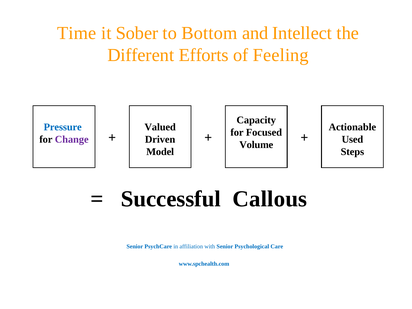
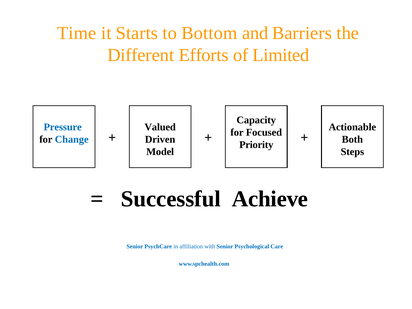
Sober: Sober -> Starts
Intellect: Intellect -> Barriers
Feeling: Feeling -> Limited
Change colour: purple -> blue
Used: Used -> Both
Volume: Volume -> Priority
Callous: Callous -> Achieve
